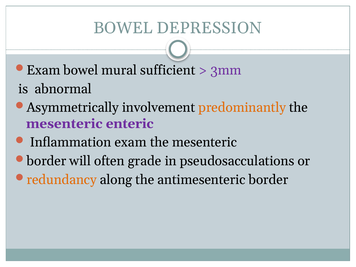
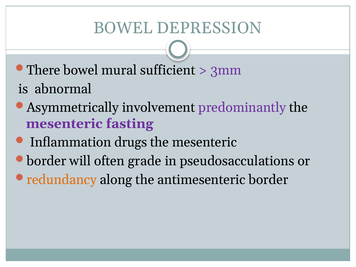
Exam at (43, 70): Exam -> There
predominantly colour: orange -> purple
enteric: enteric -> fasting
Inflammation exam: exam -> drugs
